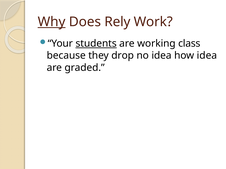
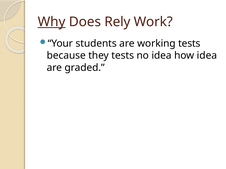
students underline: present -> none
working class: class -> tests
they drop: drop -> tests
